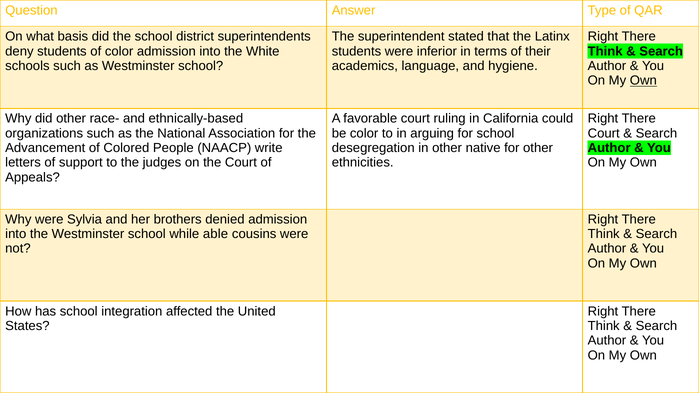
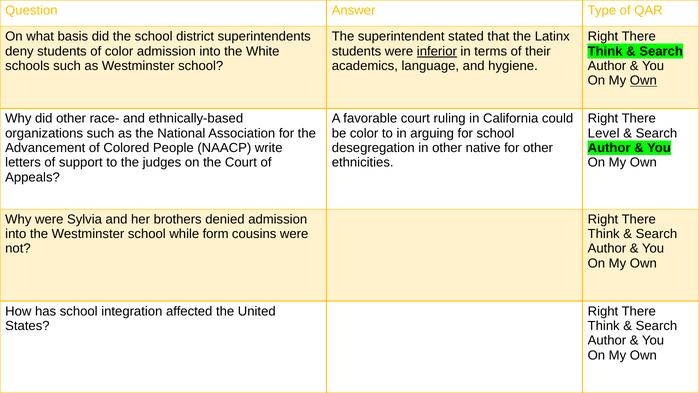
inferior underline: none -> present
Court at (604, 133): Court -> Level
able: able -> form
